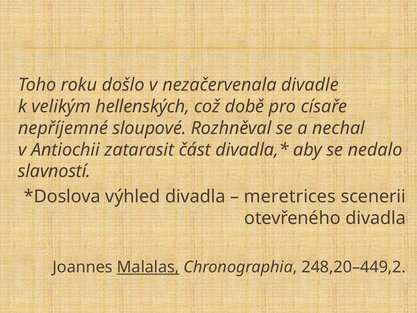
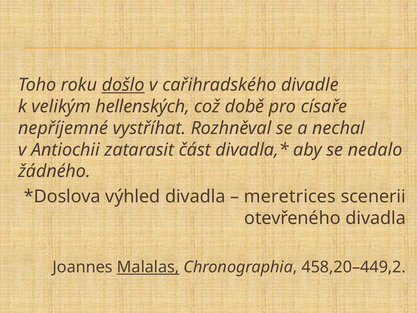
došlo underline: none -> present
nezačervenala: nezačervenala -> cařihradského
sloupové: sloupové -> vystříhat
slavností: slavností -> žádného
248,20–449,2: 248,20–449,2 -> 458,20–449,2
